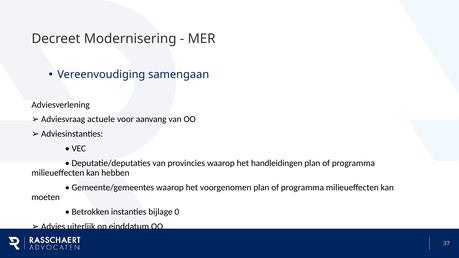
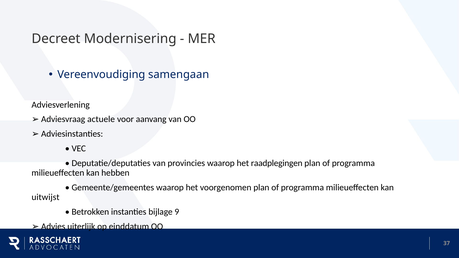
handleidingen: handleidingen -> raadplegingen
moeten: moeten -> uitwijst
0: 0 -> 9
